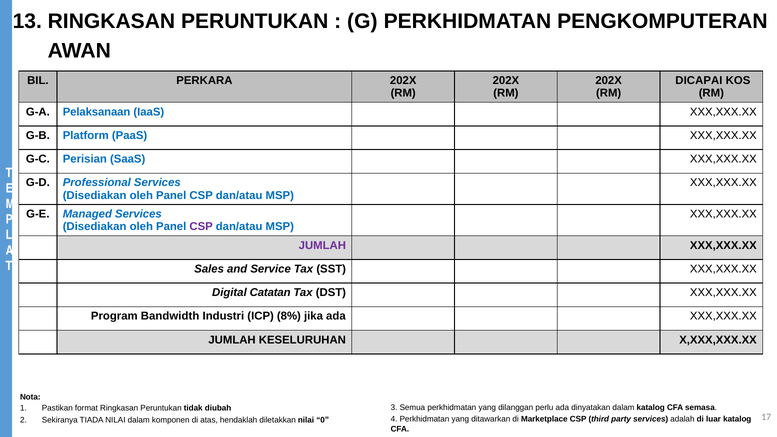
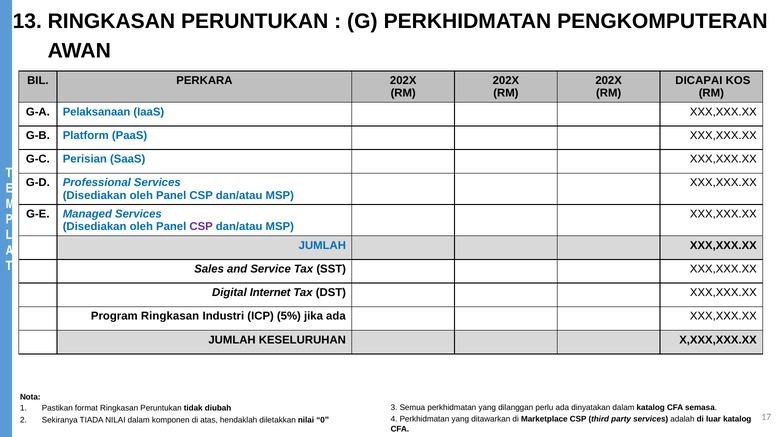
JUMLAH at (322, 245) colour: purple -> blue
Catatan: Catatan -> Internet
Program Bandwidth: Bandwidth -> Ringkasan
8%: 8% -> 5%
